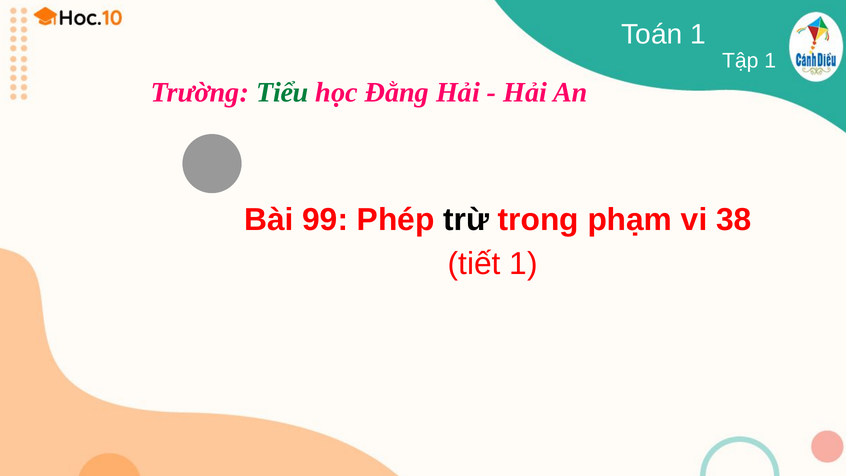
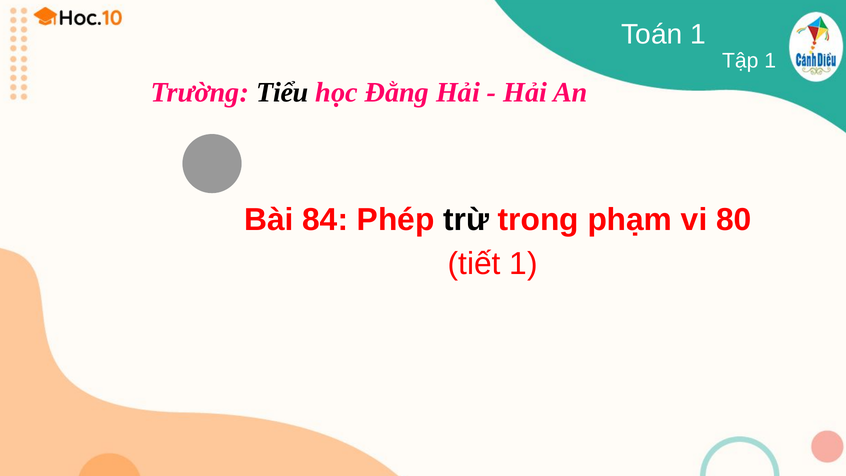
Tiểu colour: green -> black
99: 99 -> 84
38: 38 -> 80
